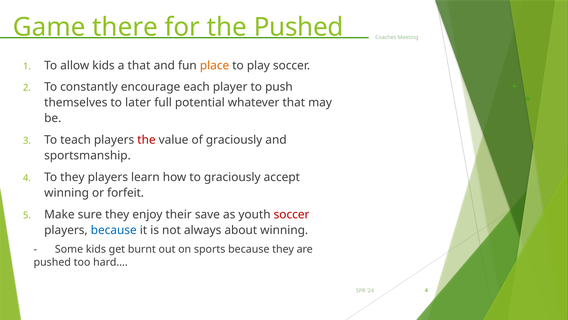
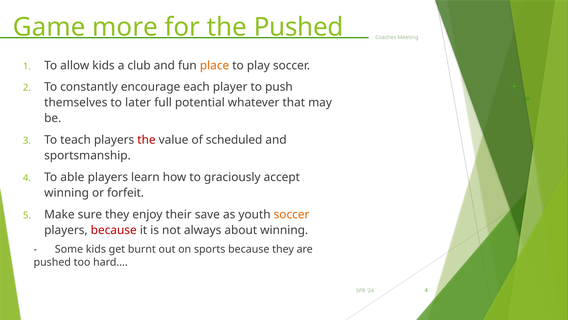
there: there -> more
a that: that -> club
of graciously: graciously -> scheduled
To they: they -> able
soccer at (292, 214) colour: red -> orange
because at (114, 230) colour: blue -> red
